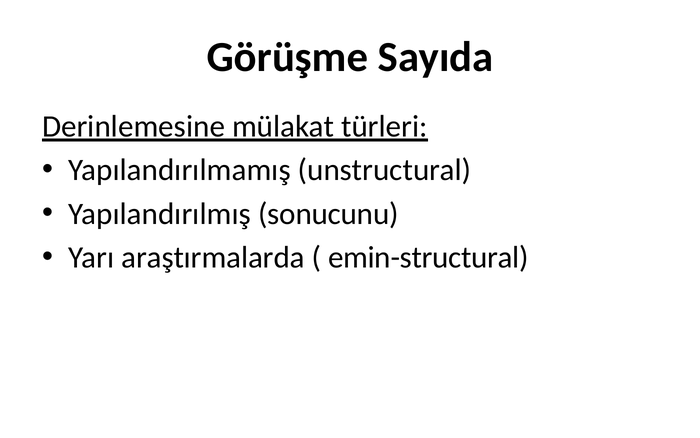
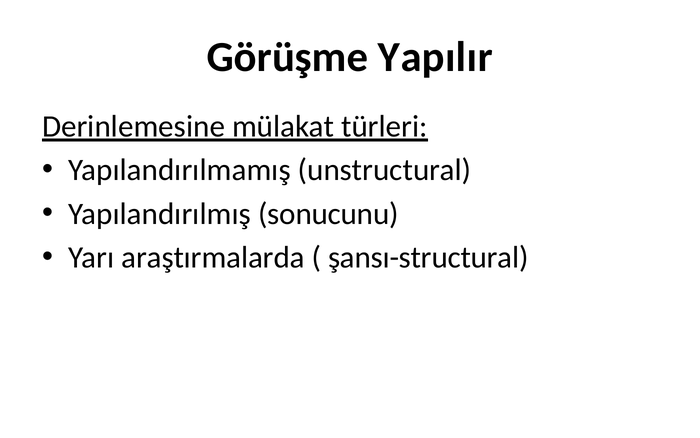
Sayıda: Sayıda -> Yapılır
emin-structural: emin-structural -> şansı-structural
